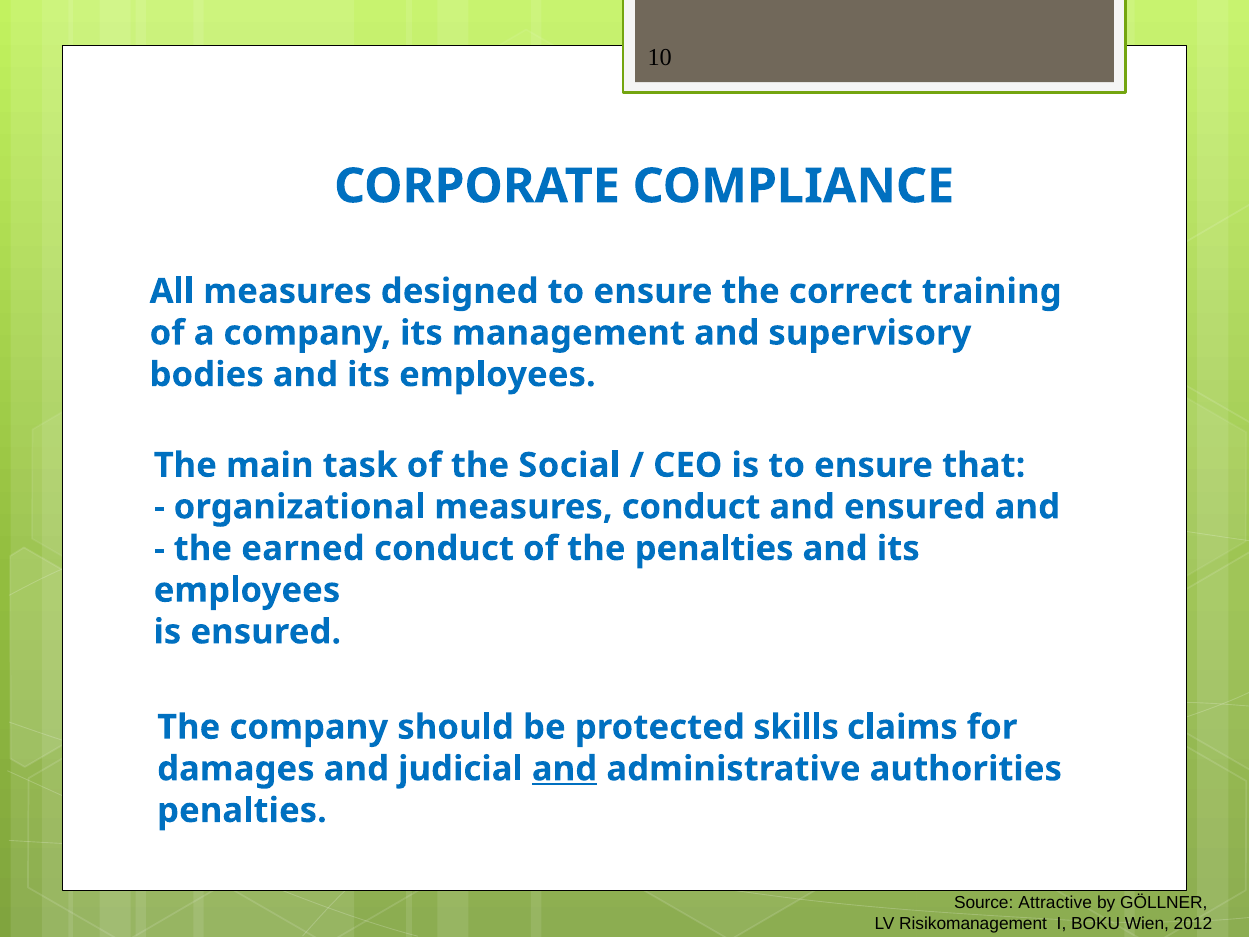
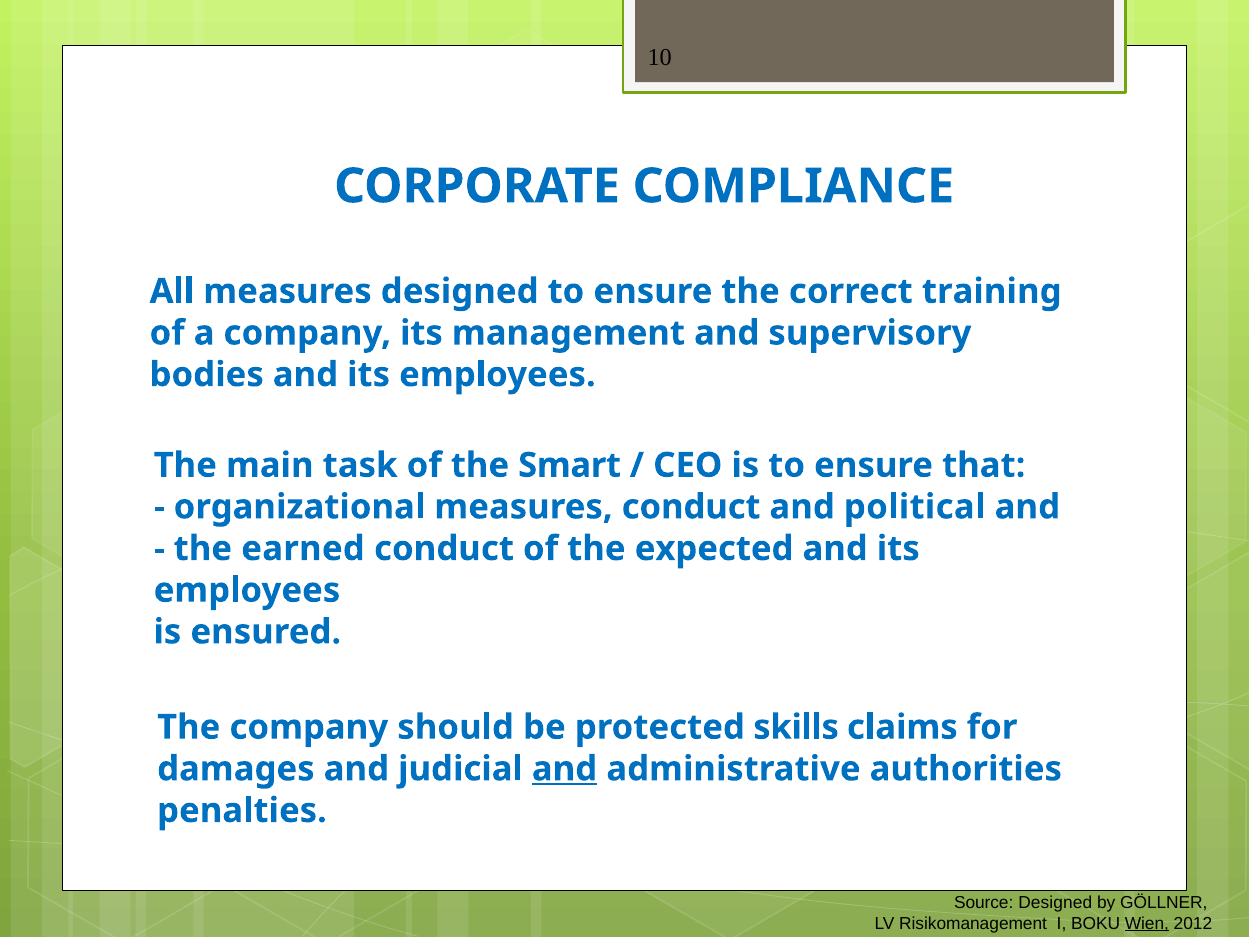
Social: Social -> Smart
and ensured: ensured -> political
the penalties: penalties -> expected
Source Attractive: Attractive -> Designed
Wien underline: none -> present
